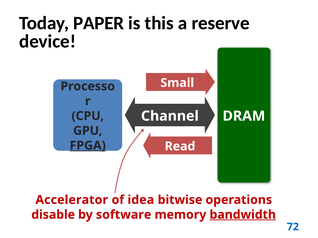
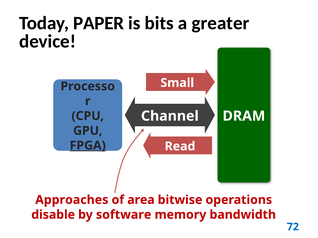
this: this -> bits
reserve: reserve -> greater
Accelerator: Accelerator -> Approaches
idea: idea -> area
bandwidth underline: present -> none
